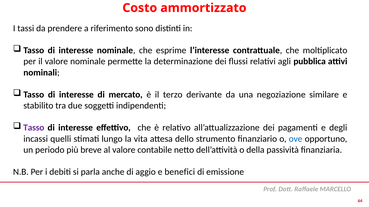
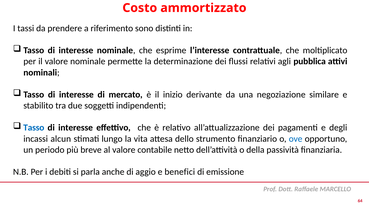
terzo: terzo -> inizio
Tasso at (34, 128) colour: purple -> blue
quelli: quelli -> alcun
